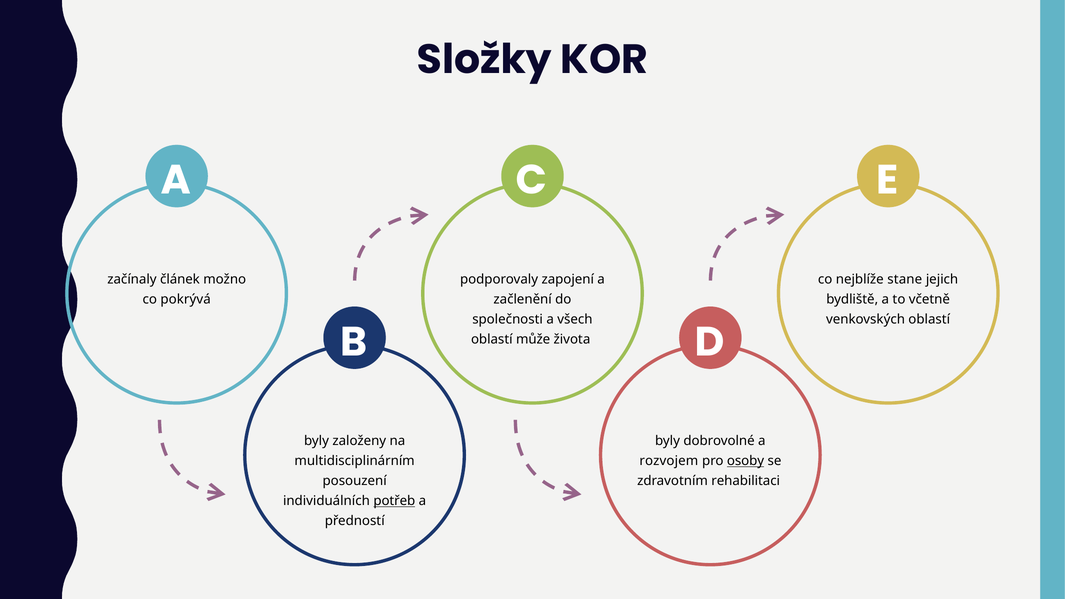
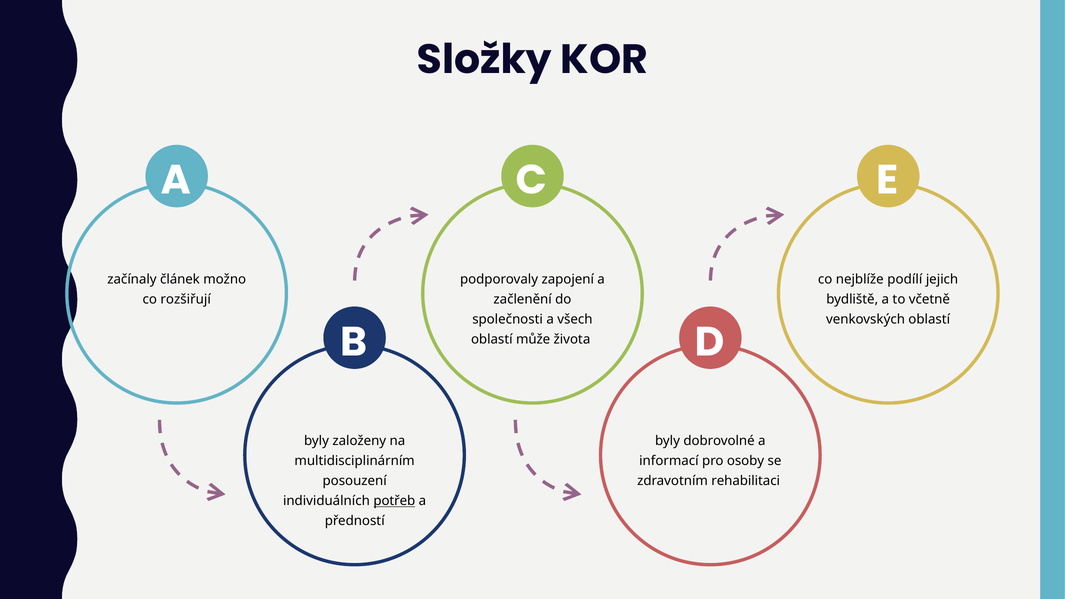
stane: stane -> podílí
pokrývá: pokrývá -> rozšiřují
rozvojem: rozvojem -> informací
osoby underline: present -> none
